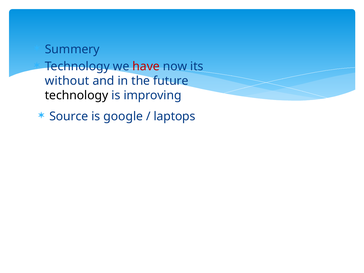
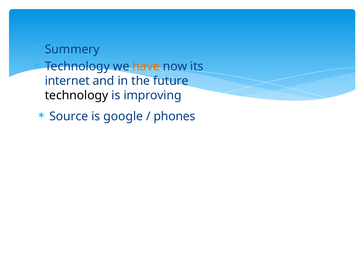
have colour: red -> orange
without: without -> internet
laptops: laptops -> phones
